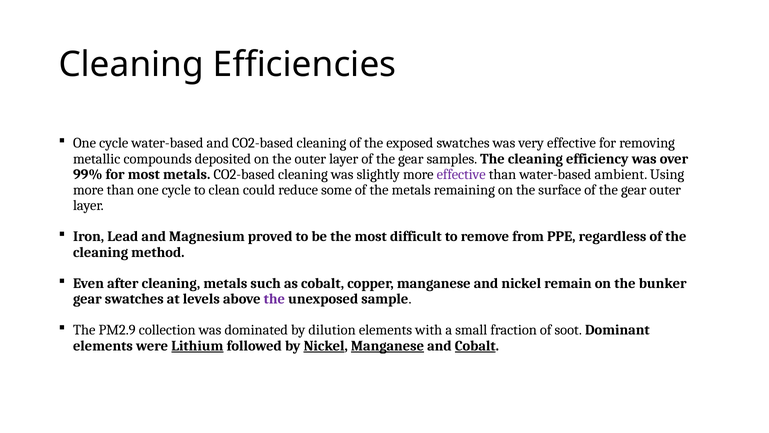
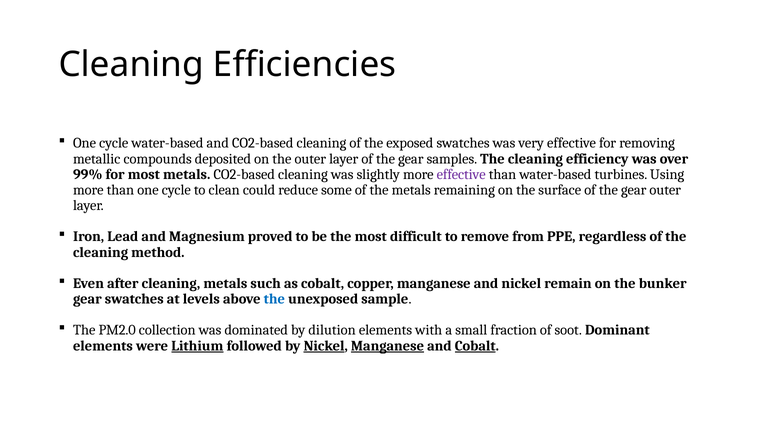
ambient: ambient -> turbines
the at (274, 299) colour: purple -> blue
PM2.9: PM2.9 -> PM2.0
